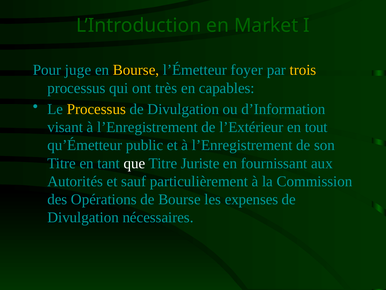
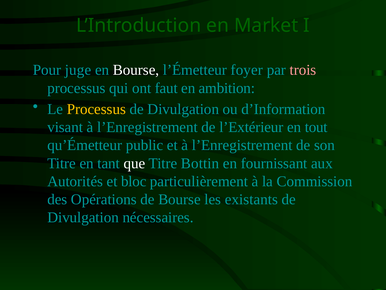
Bourse at (136, 70) colour: yellow -> white
trois colour: yellow -> pink
très: très -> faut
capables: capables -> ambition
Juriste: Juriste -> Bottin
sauf: sauf -> bloc
expenses: expenses -> existants
